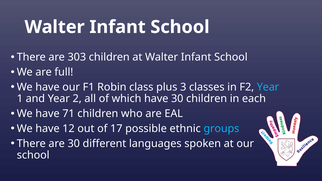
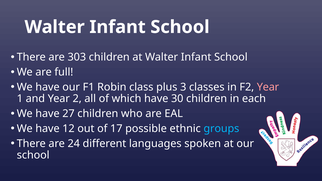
Year at (268, 87) colour: light blue -> pink
71: 71 -> 27
are 30: 30 -> 24
